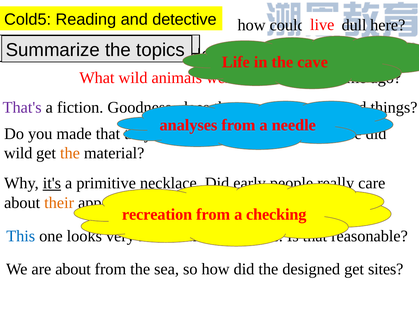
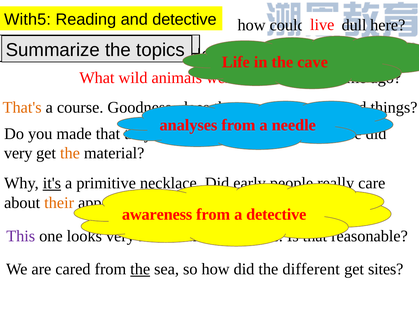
Cold5: Cold5 -> With5
That's colour: purple -> orange
fiction: fiction -> course
wild at (18, 153): wild -> very
recreation: recreation -> awareness
a checking: checking -> detective
This colour: blue -> purple
are about: about -> cared
the at (140, 269) underline: none -> present
designed: designed -> different
